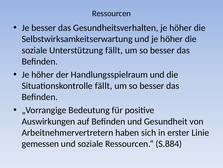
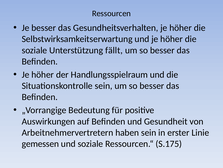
Situationskontrolle fällt: fällt -> sein
haben sich: sich -> sein
S.884: S.884 -> S.175
